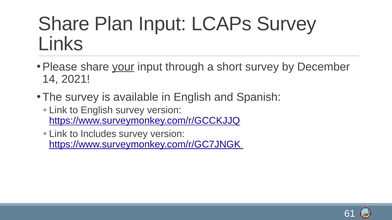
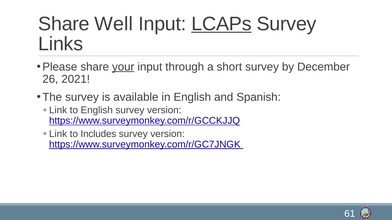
Plan: Plan -> Well
LCAPs underline: none -> present
14: 14 -> 26
